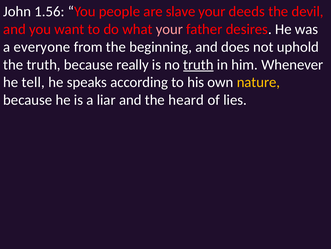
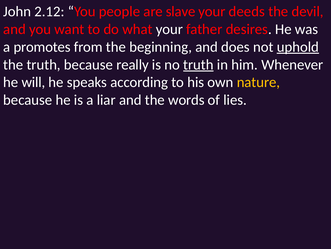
1.56: 1.56 -> 2.12
your at (169, 29) colour: pink -> white
everyone: everyone -> promotes
uphold underline: none -> present
tell: tell -> will
heard: heard -> words
